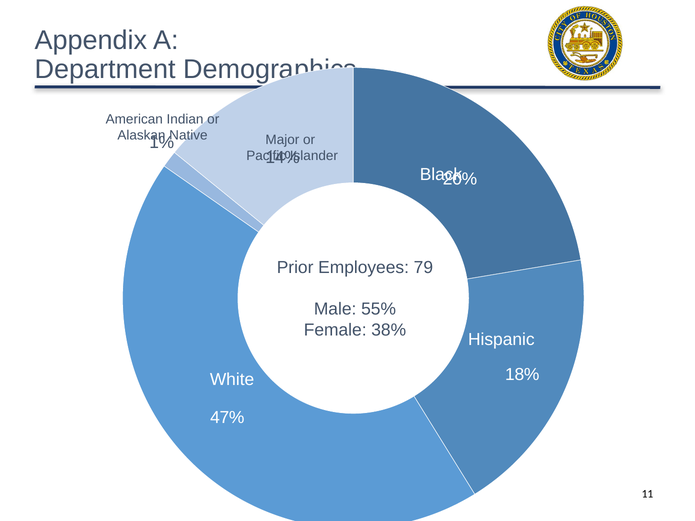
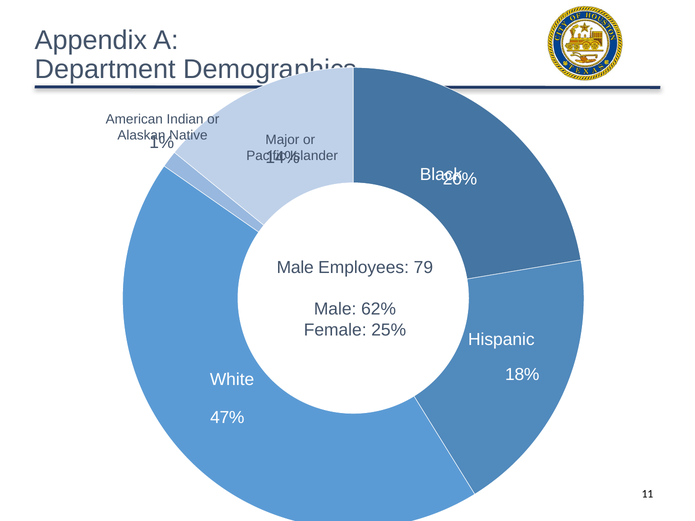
Prior at (295, 268): Prior -> Male
55%: 55% -> 62%
38%: 38% -> 25%
